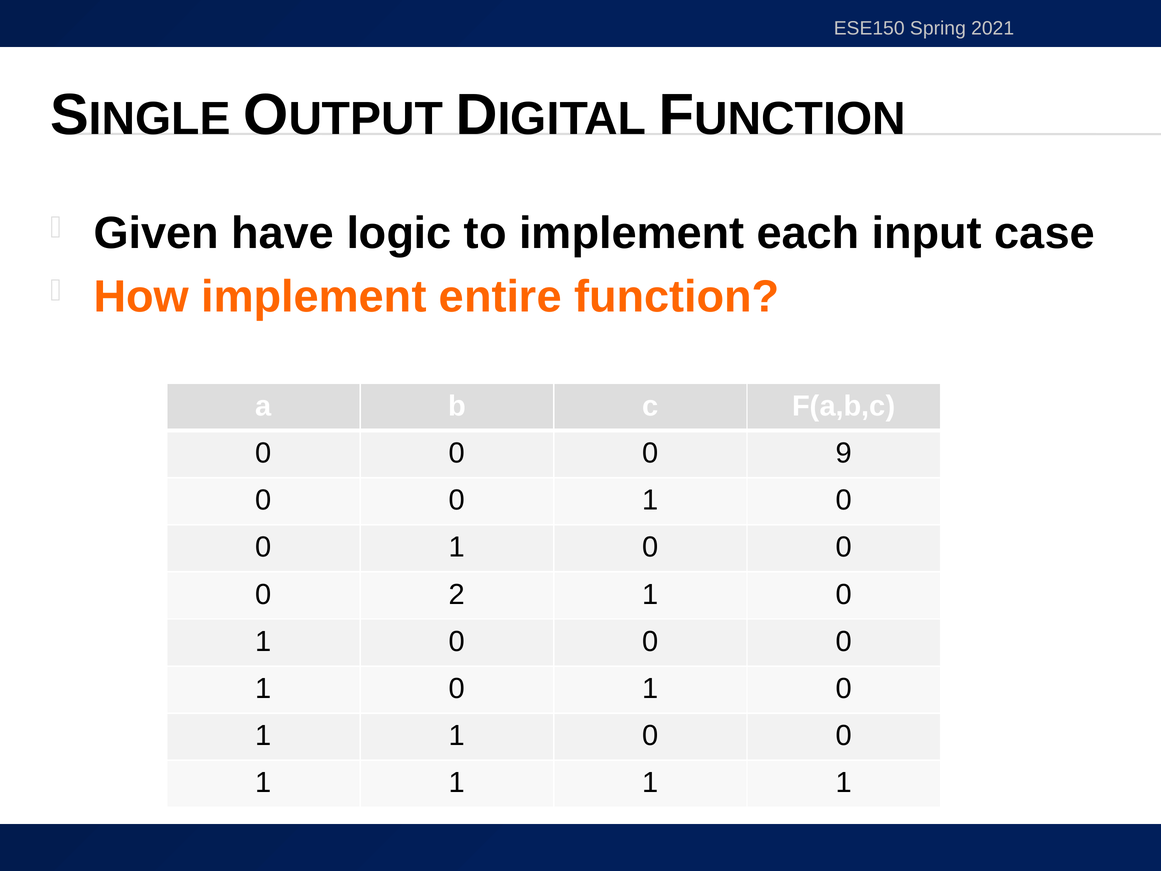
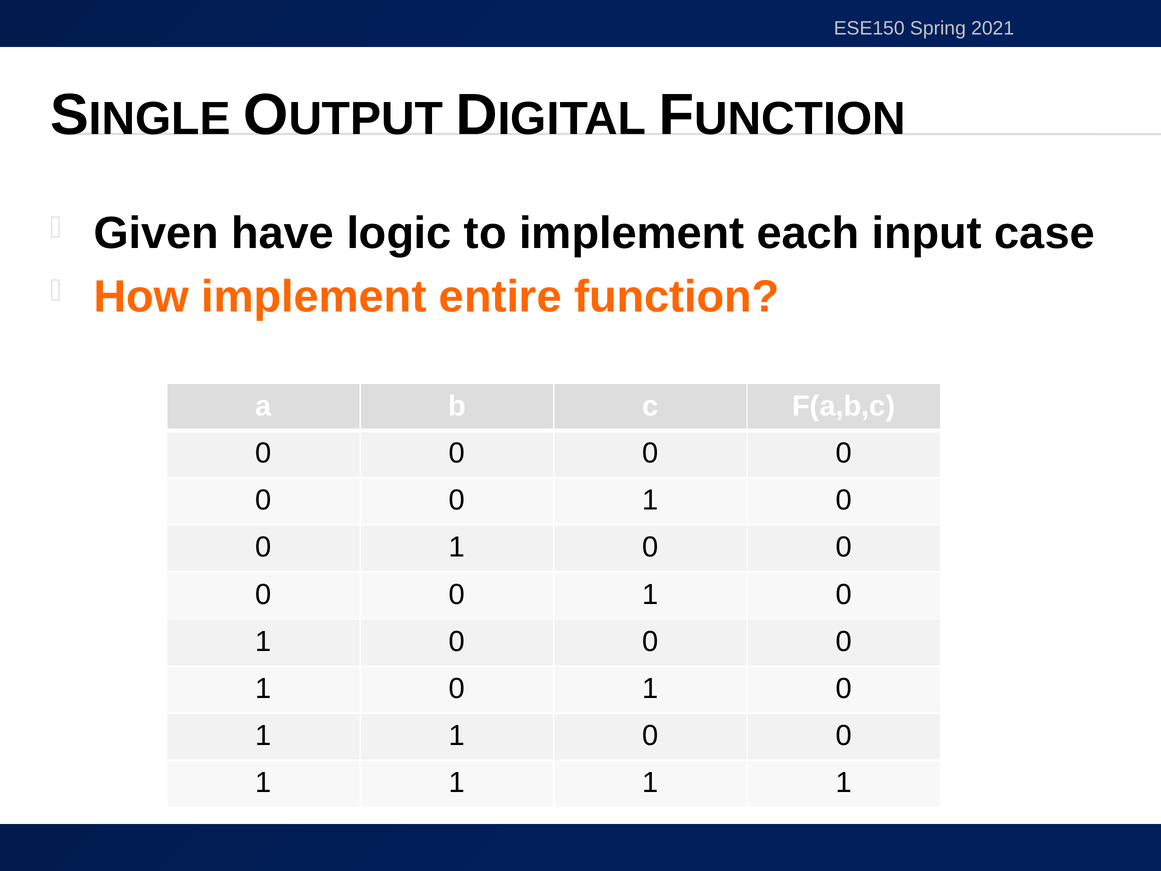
9 at (844, 453): 9 -> 0
2 at (457, 594): 2 -> 0
